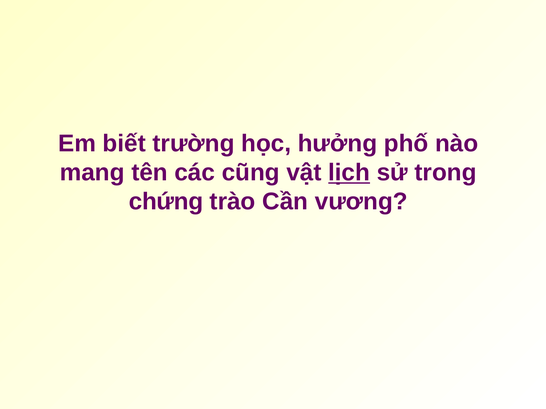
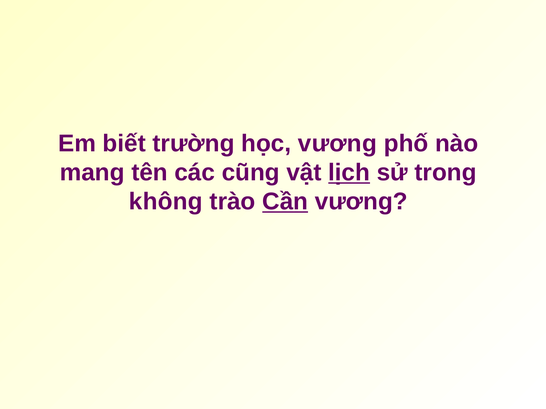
học hưởng: hưởng -> vương
chứng: chứng -> không
Cần underline: none -> present
